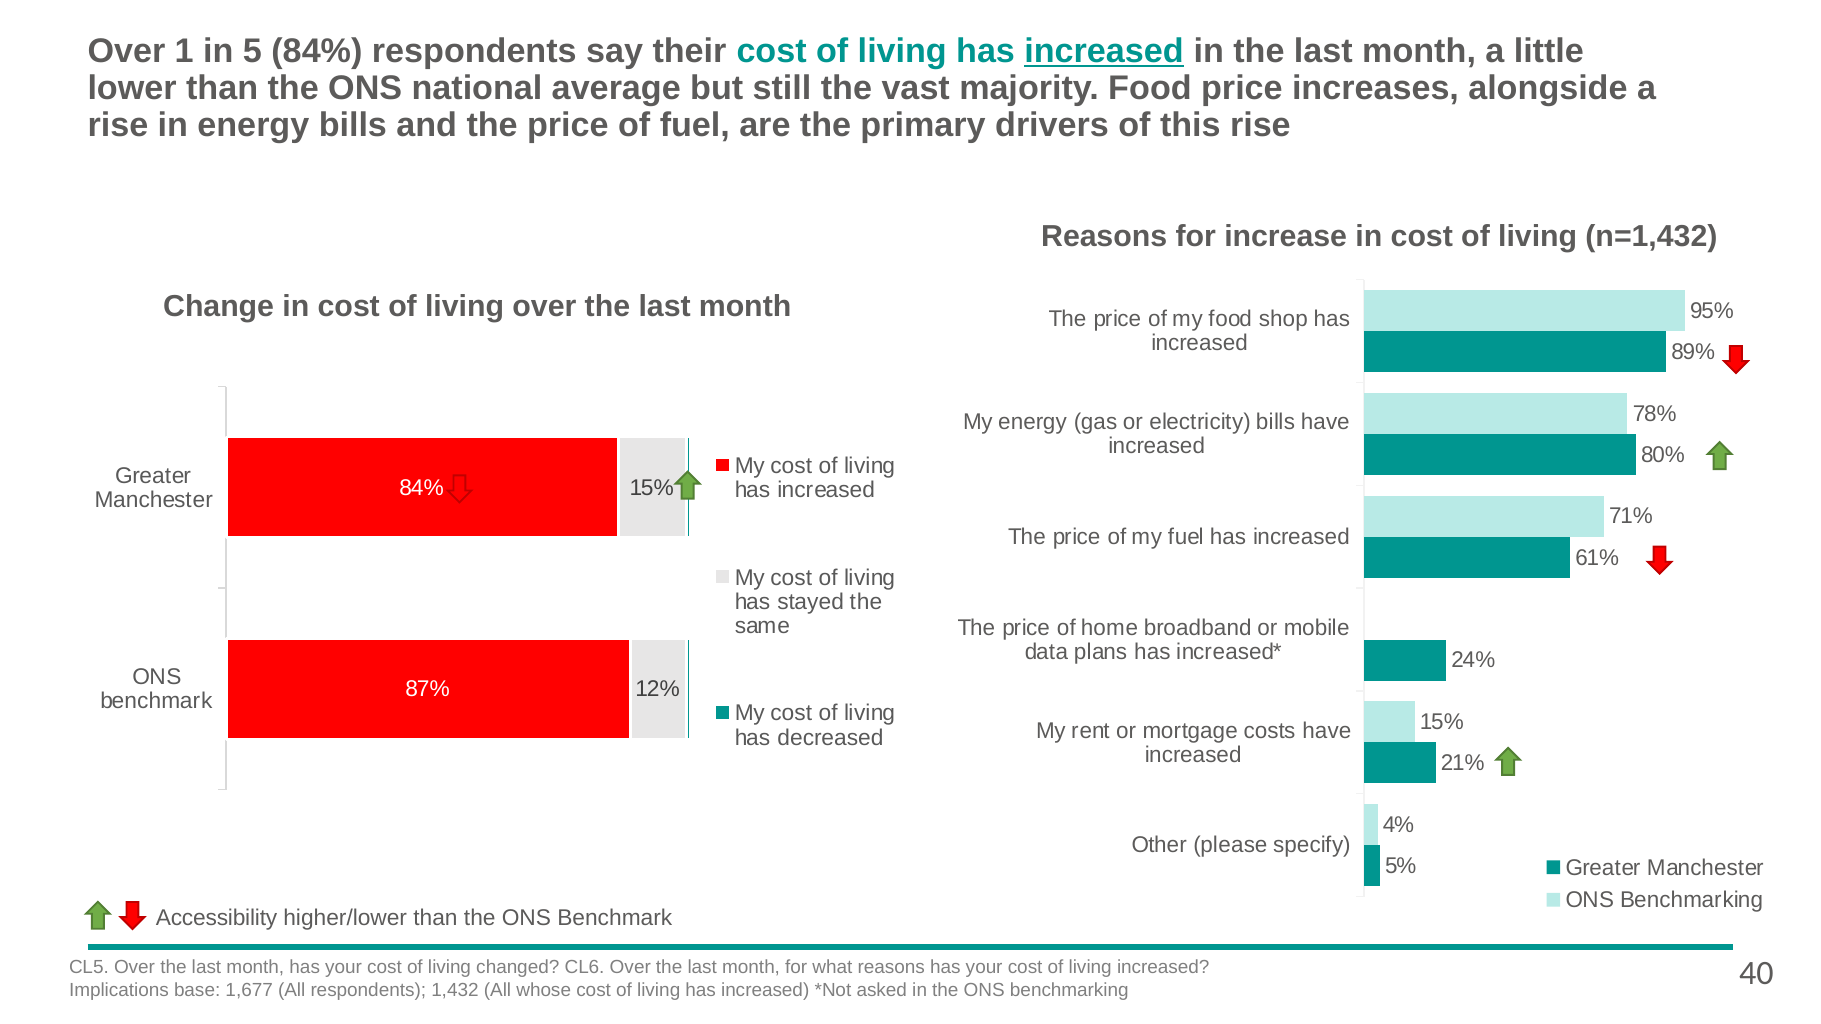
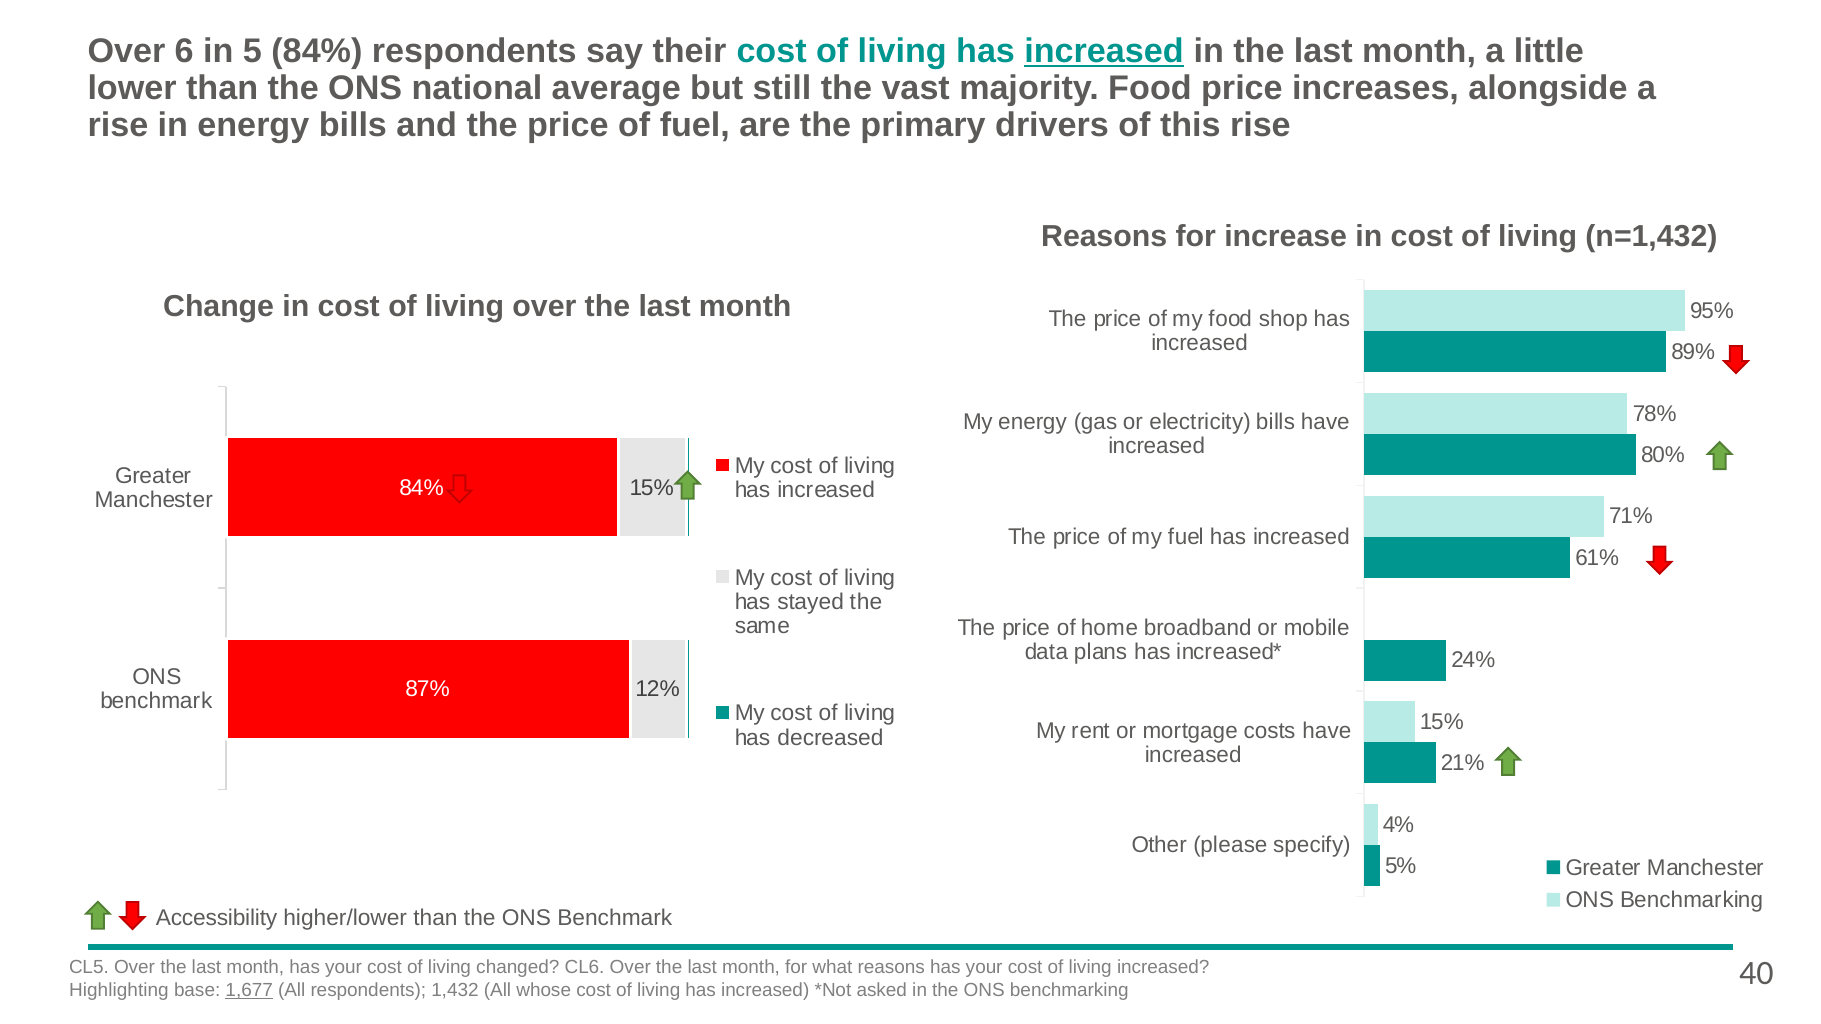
1: 1 -> 6
Implications: Implications -> Highlighting
1,677 underline: none -> present
